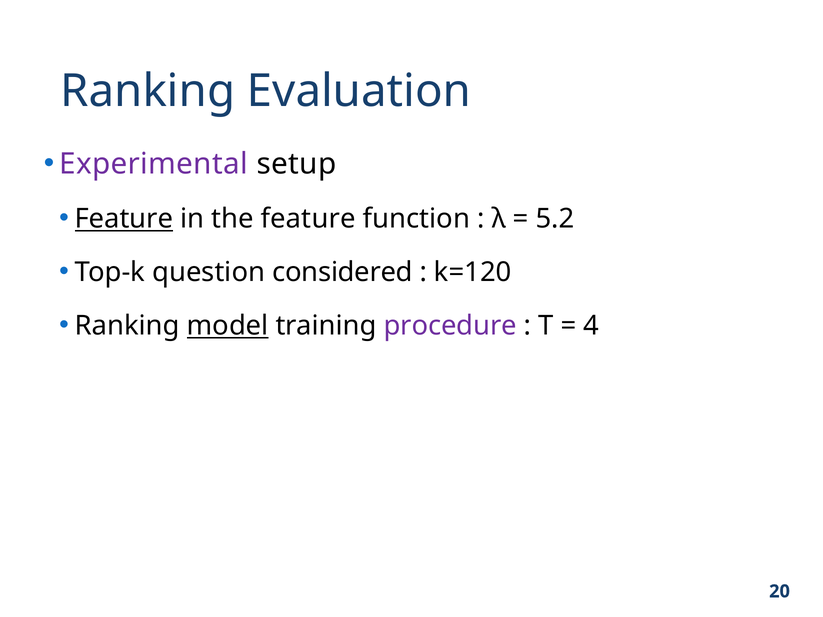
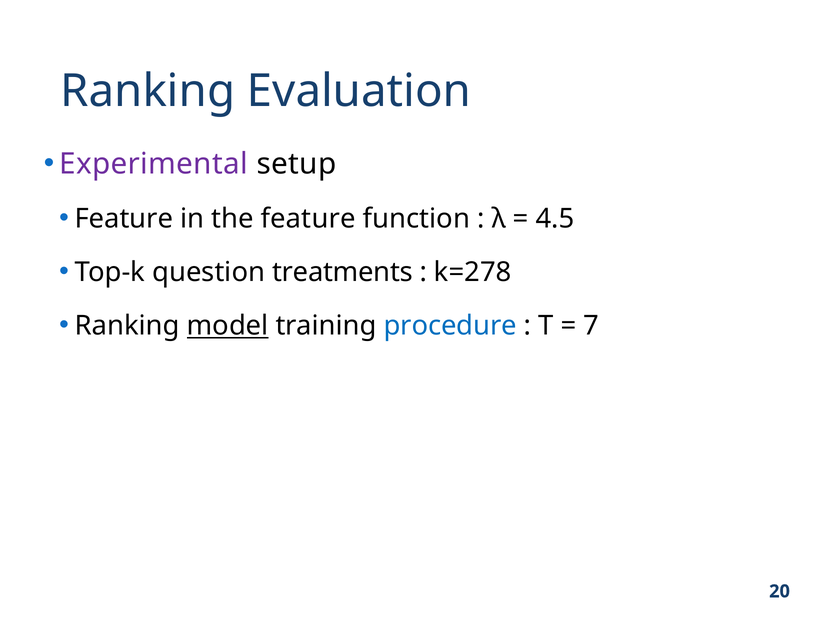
Feature at (124, 219) underline: present -> none
5.2: 5.2 -> 4.5
considered: considered -> treatments
k=120: k=120 -> k=278
procedure colour: purple -> blue
4: 4 -> 7
